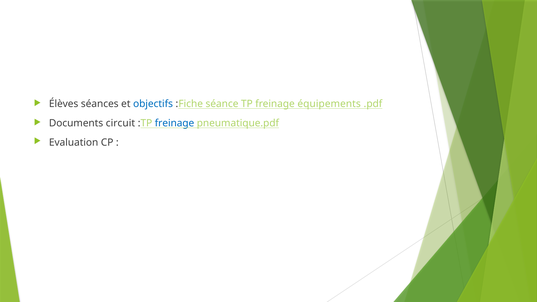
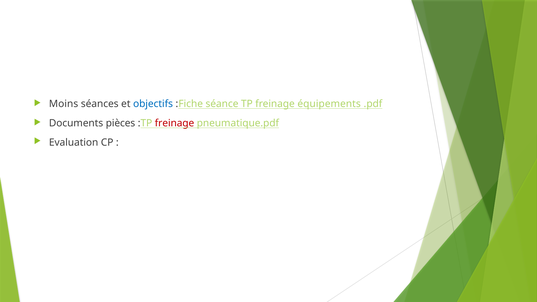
Élèves: Élèves -> Moins
circuit: circuit -> pièces
freinage at (175, 123) colour: blue -> red
